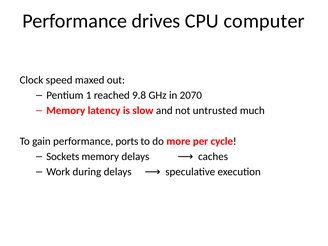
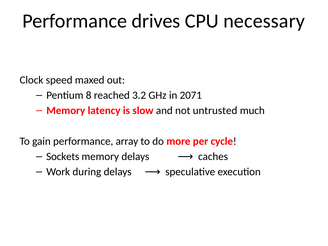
computer: computer -> necessary
1: 1 -> 8
9.8: 9.8 -> 3.2
2070: 2070 -> 2071
ports: ports -> array
